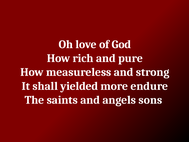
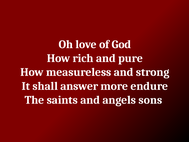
yielded: yielded -> answer
